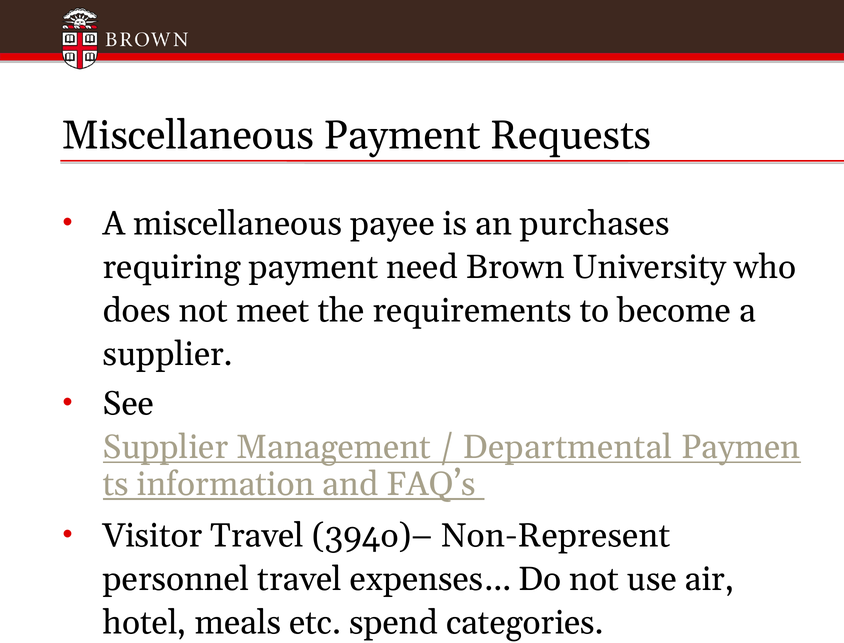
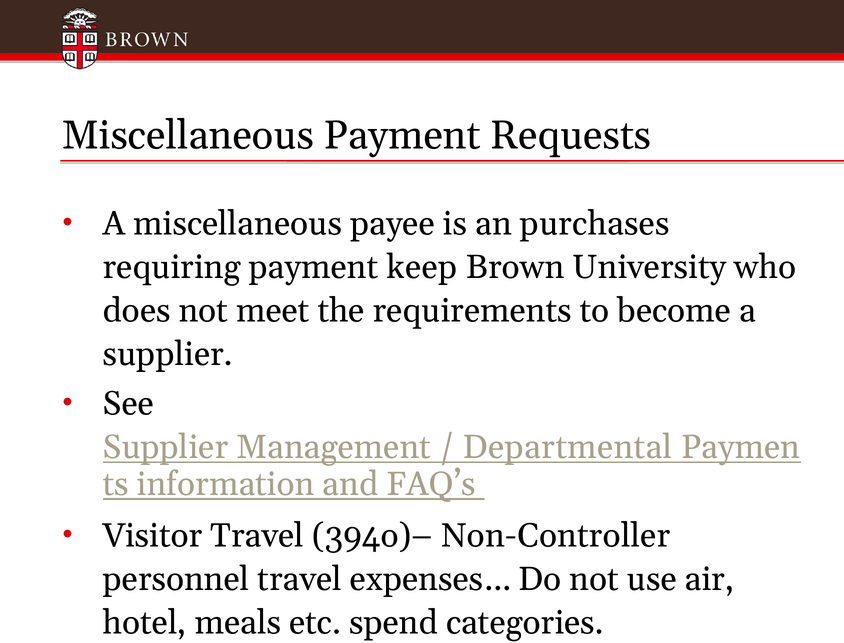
need: need -> keep
Non-Represent: Non-Represent -> Non-Controller
